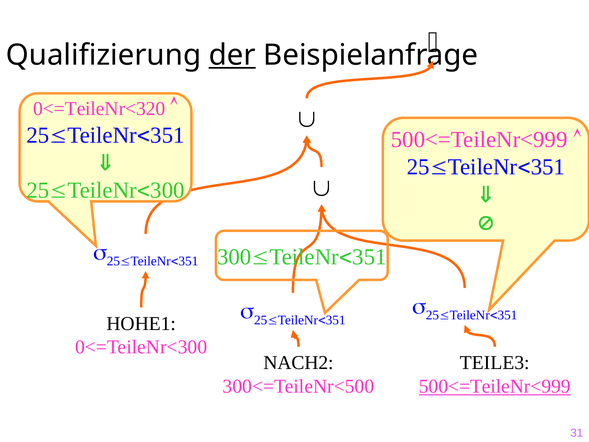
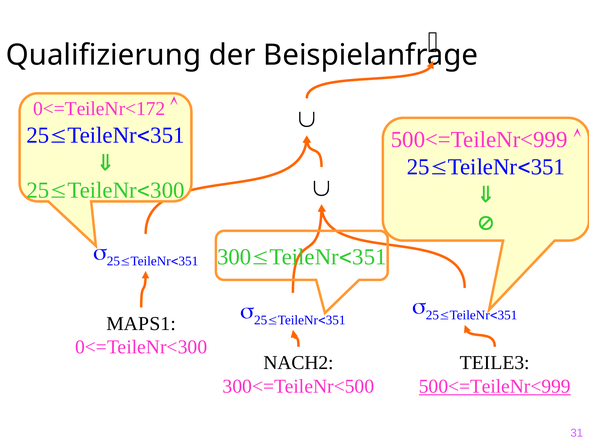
der underline: present -> none
0<=TeileNr<320: 0<=TeileNr<320 -> 0<=TeileNr<172
HOHE1: HOHE1 -> MAPS1
